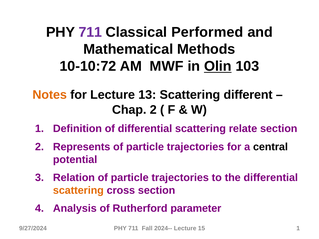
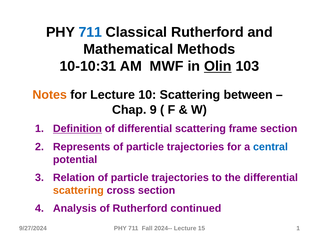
711 at (90, 32) colour: purple -> blue
Classical Performed: Performed -> Rutherford
10-10:72: 10-10:72 -> 10-10:31
13: 13 -> 10
different: different -> between
Chap 2: 2 -> 9
Definition underline: none -> present
relate: relate -> frame
central colour: black -> blue
parameter: parameter -> continued
